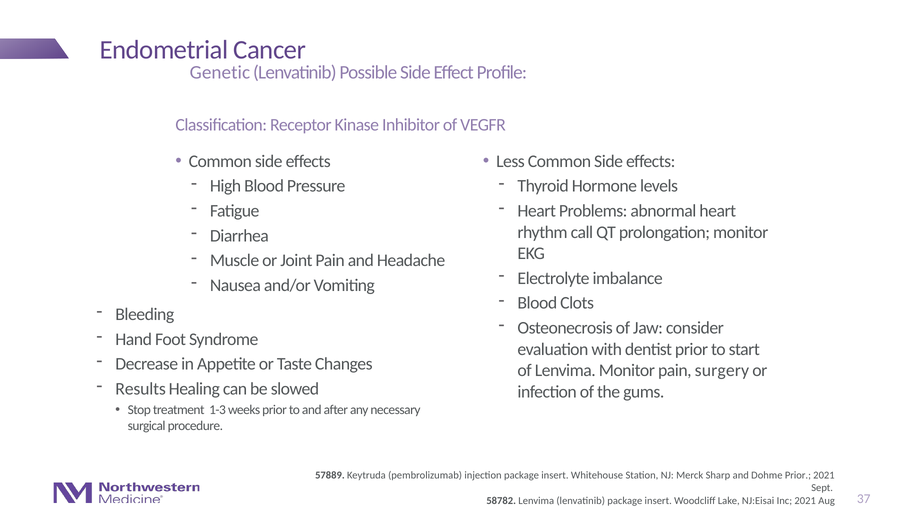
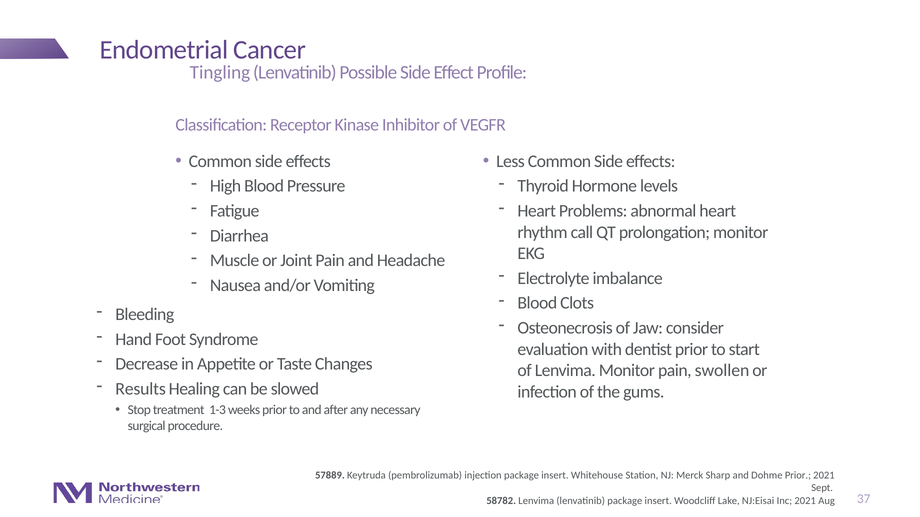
Genetic: Genetic -> Tingling
surgery: surgery -> swollen
